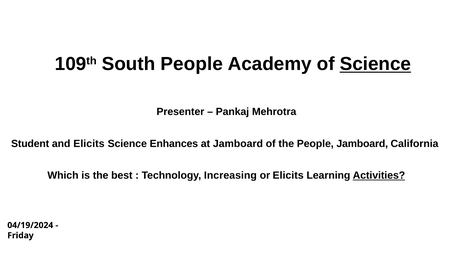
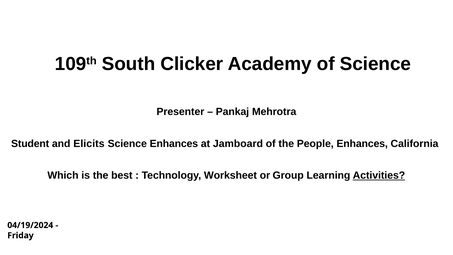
South People: People -> Clicker
Science at (375, 64) underline: present -> none
People Jamboard: Jamboard -> Enhances
Increasing: Increasing -> Worksheet
or Elicits: Elicits -> Group
